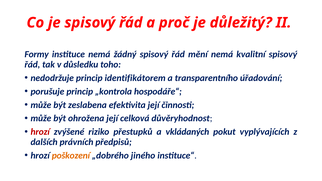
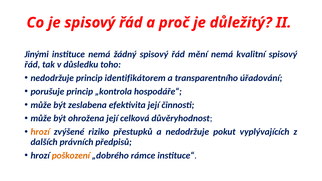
Formy: Formy -> Jinými
hrozí at (40, 132) colour: red -> orange
a vkládaných: vkládaných -> nedodržuje
jiného: jiného -> rámce
